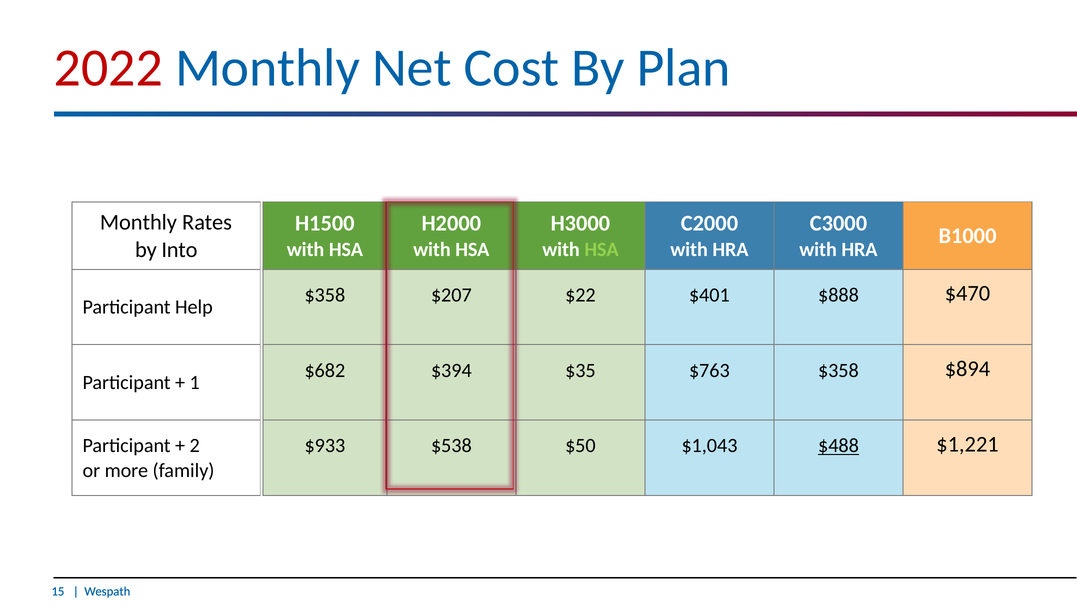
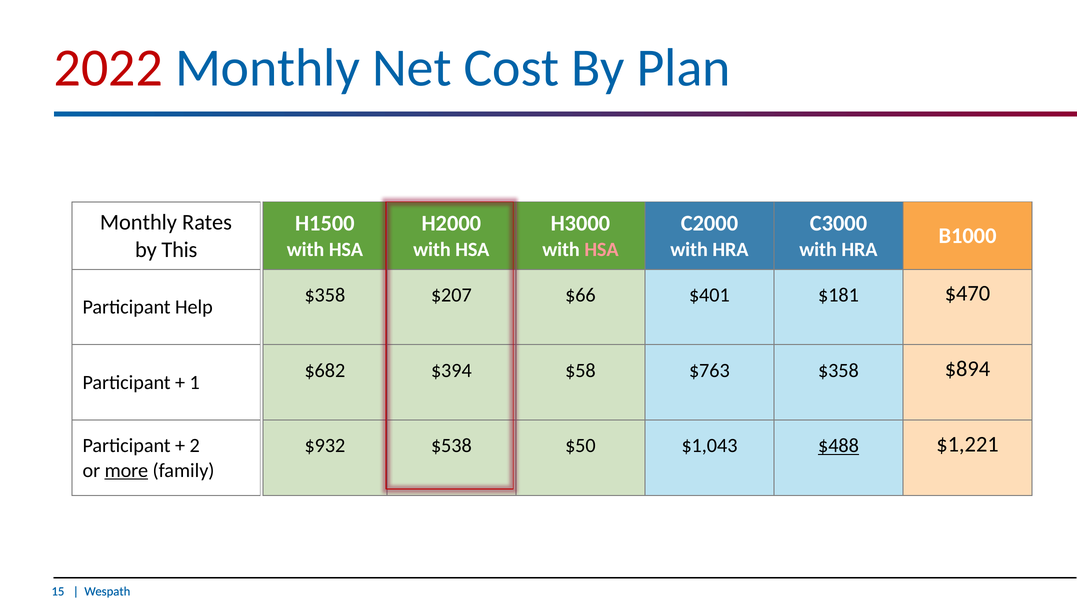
Into: Into -> This
HSA at (602, 249) colour: light green -> pink
$22: $22 -> $66
$888: $888 -> $181
$35: $35 -> $58
$933: $933 -> $932
more underline: none -> present
